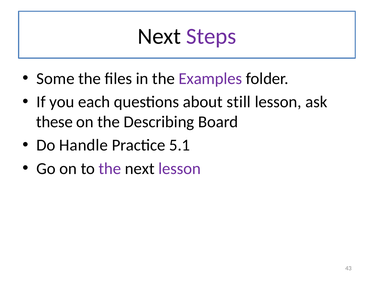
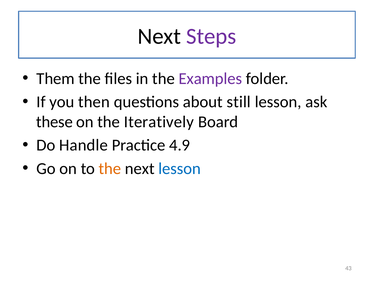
Some: Some -> Them
each: each -> then
Describing: Describing -> Iteratively
5.1: 5.1 -> 4.9
the at (110, 168) colour: purple -> orange
lesson at (180, 168) colour: purple -> blue
